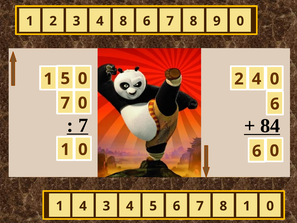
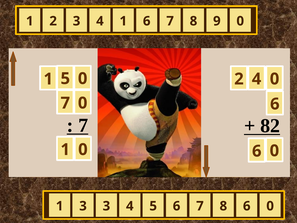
4 8: 8 -> 1
84: 84 -> 82
1 4: 4 -> 3
8 1: 1 -> 6
